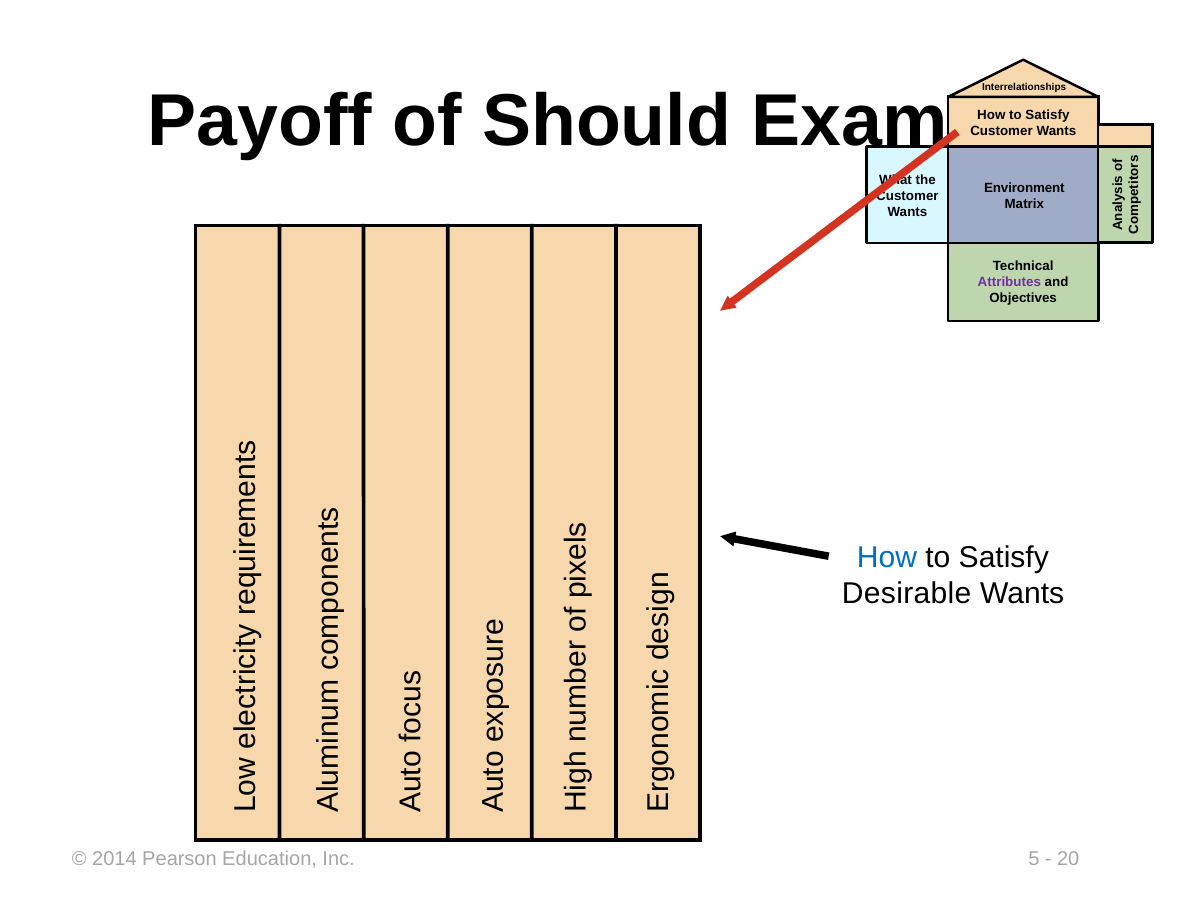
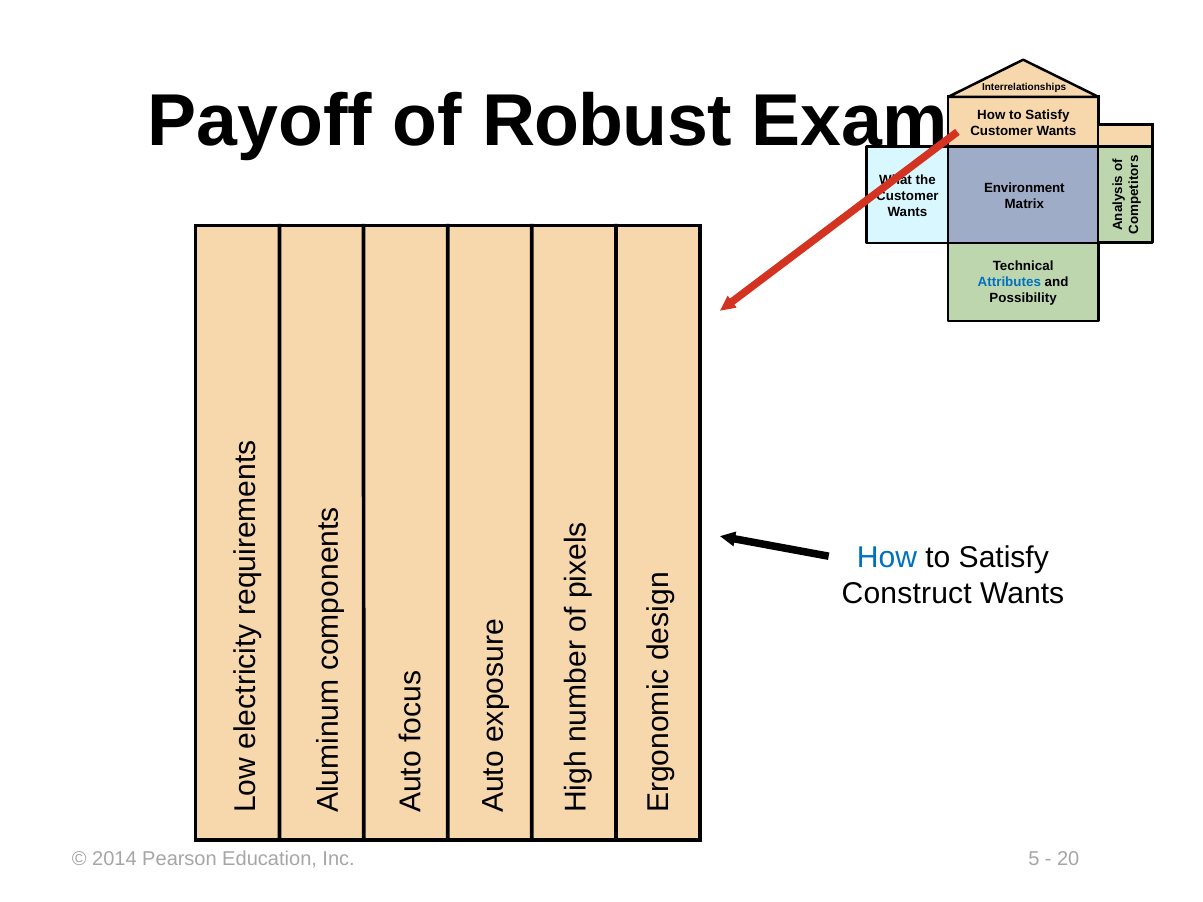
Should: Should -> Robust
Attributes colour: purple -> blue
Objectives: Objectives -> Possibility
Desirable: Desirable -> Construct
